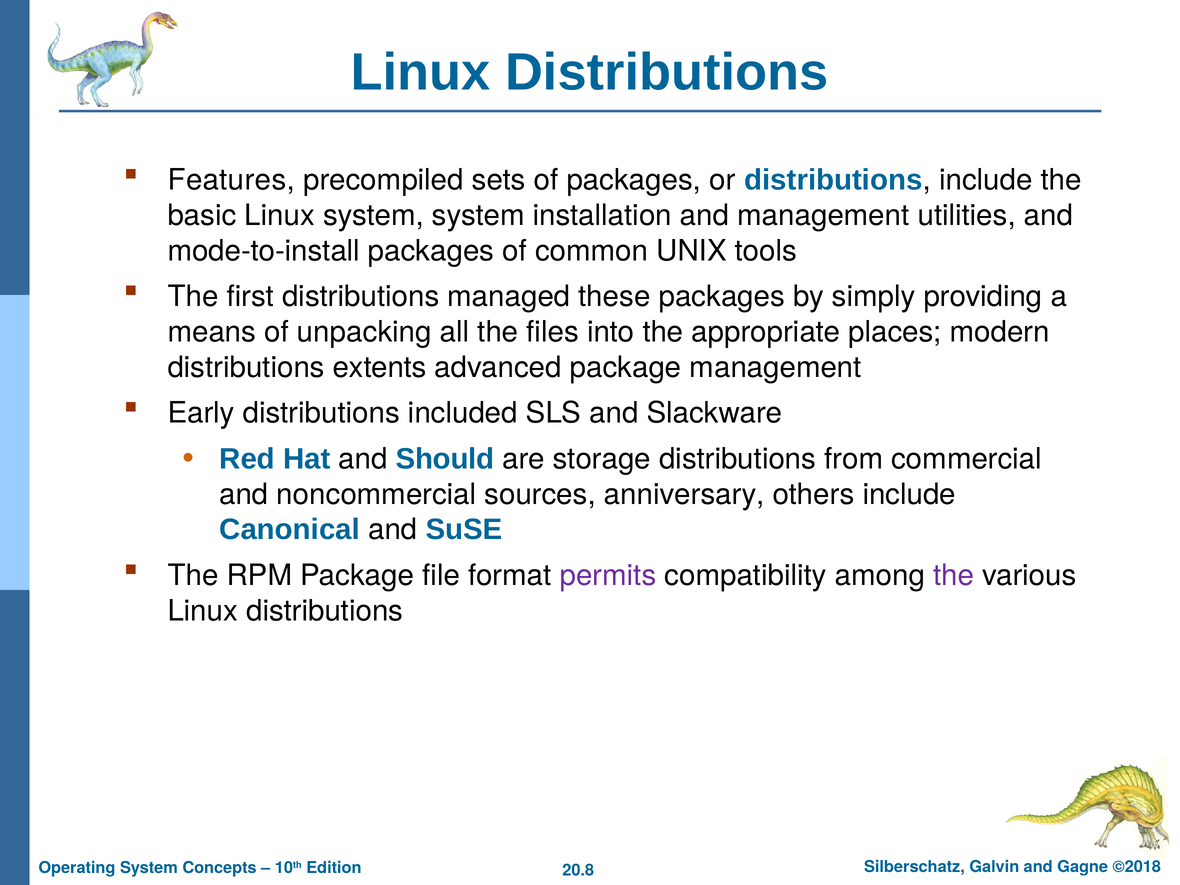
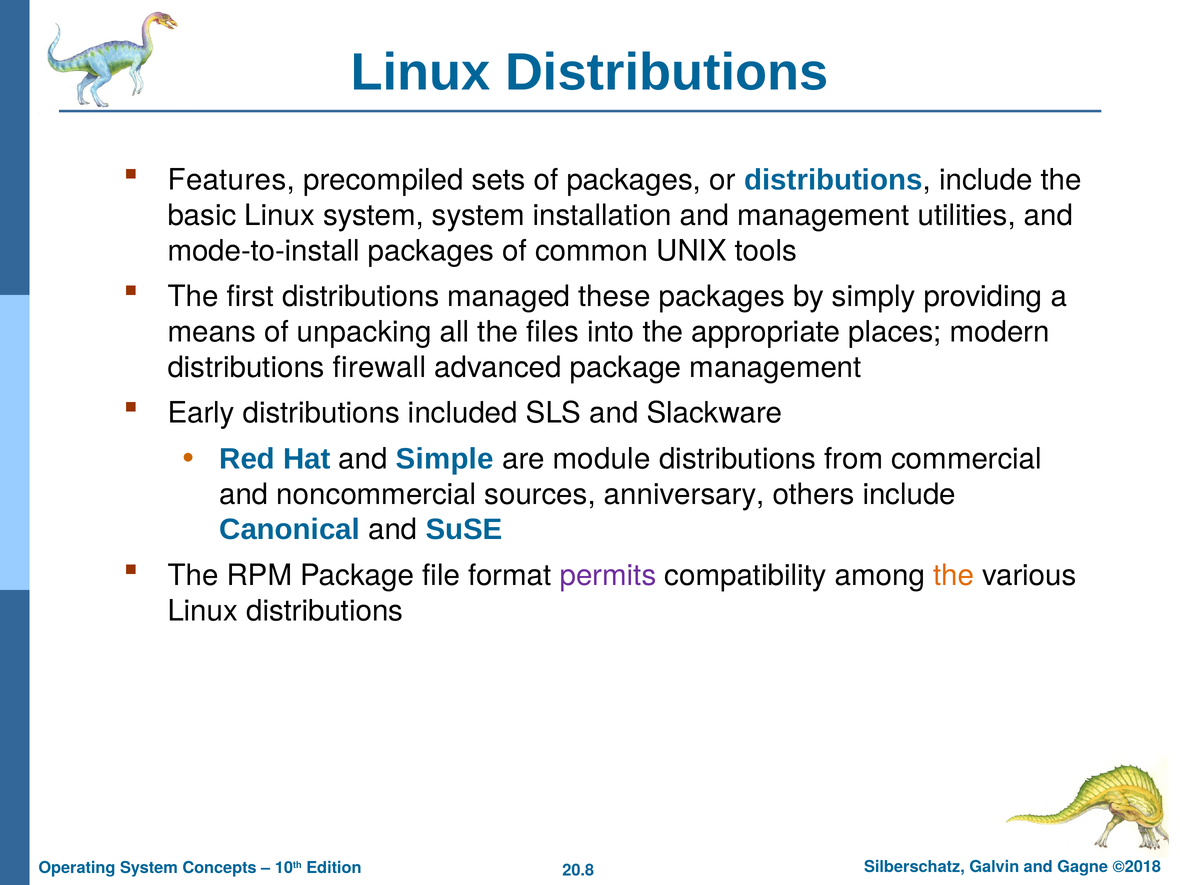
extents: extents -> firewall
Should: Should -> Simple
storage: storage -> module
the at (954, 575) colour: purple -> orange
